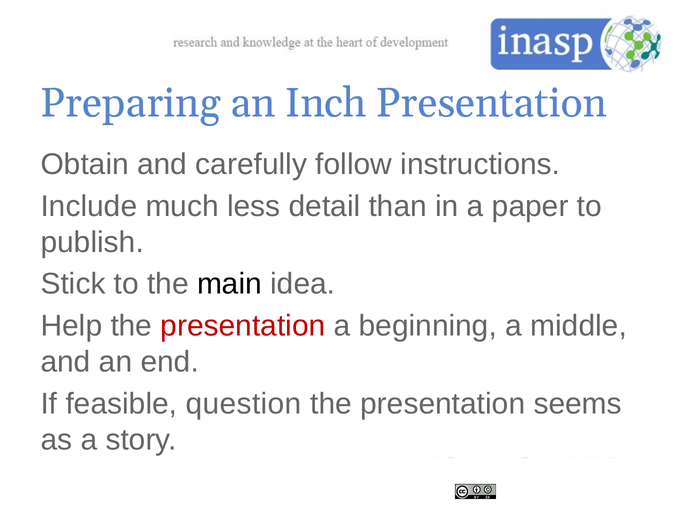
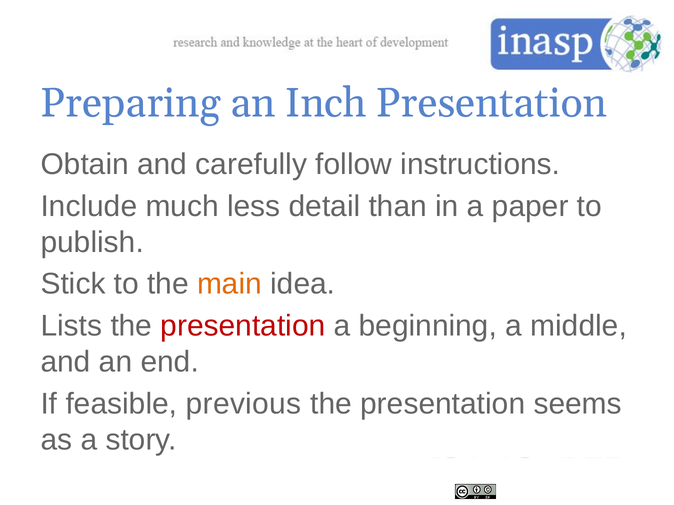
main colour: black -> orange
Help: Help -> Lists
question: question -> previous
